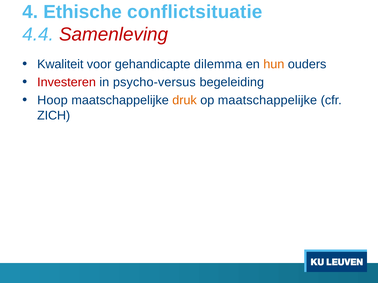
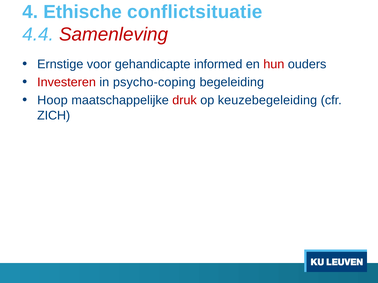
Kwaliteit: Kwaliteit -> Ernstige
dilemma: dilemma -> informed
hun colour: orange -> red
psycho-versus: psycho-versus -> psycho-coping
druk colour: orange -> red
op maatschappelijke: maatschappelijke -> keuzebegeleiding
